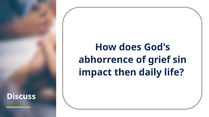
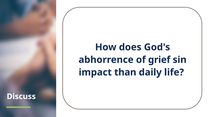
then: then -> than
